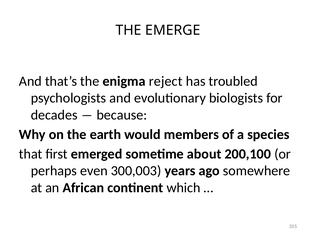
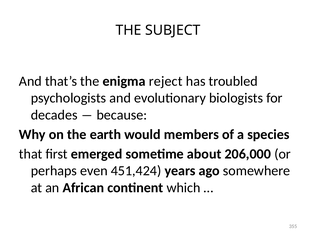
EMERGE: EMERGE -> SUBJECT
200,100: 200,100 -> 206,000
300,003: 300,003 -> 451,424
